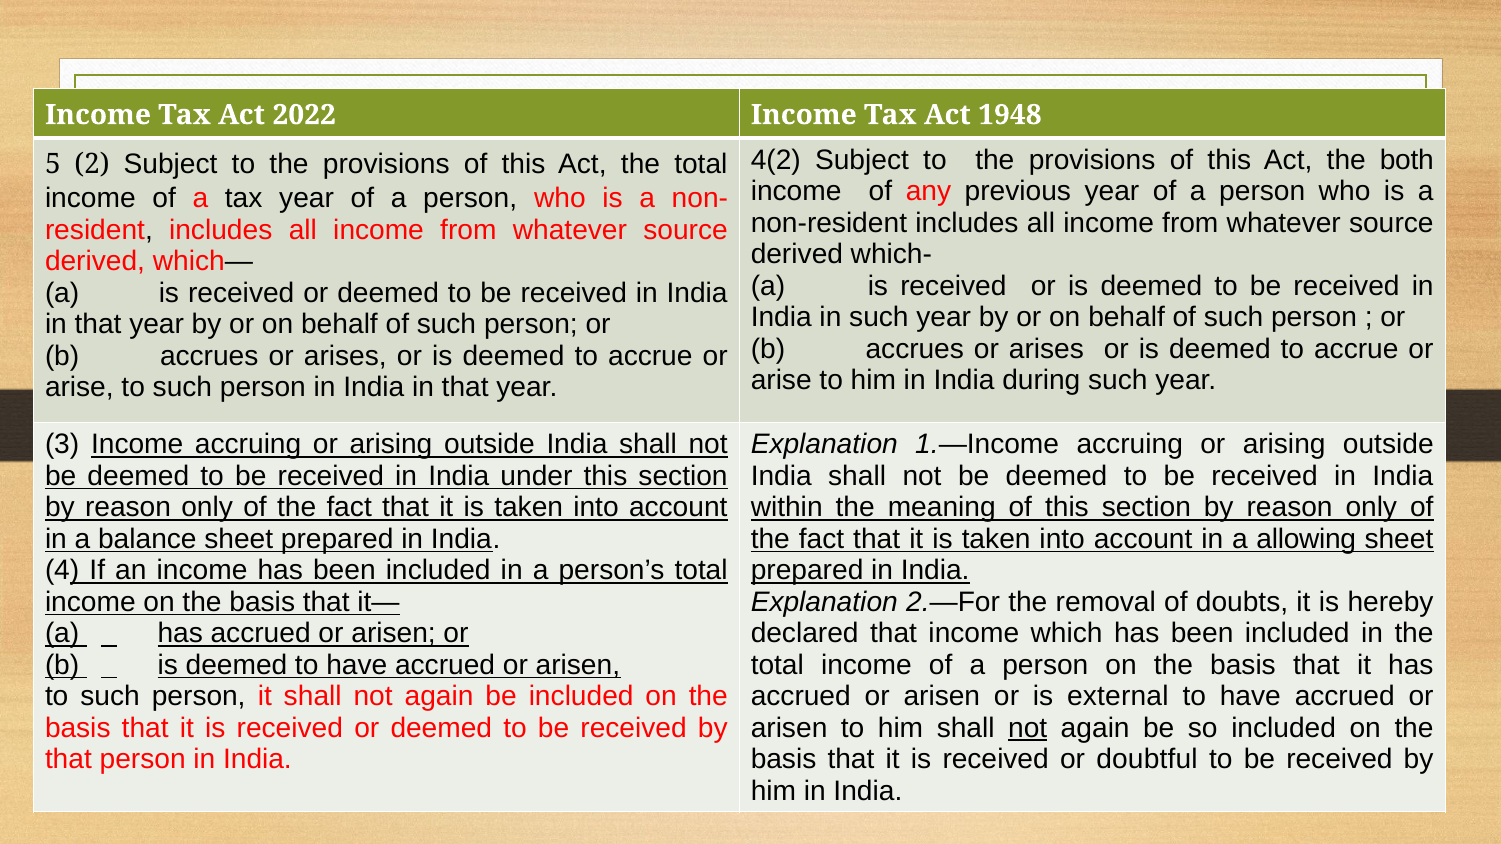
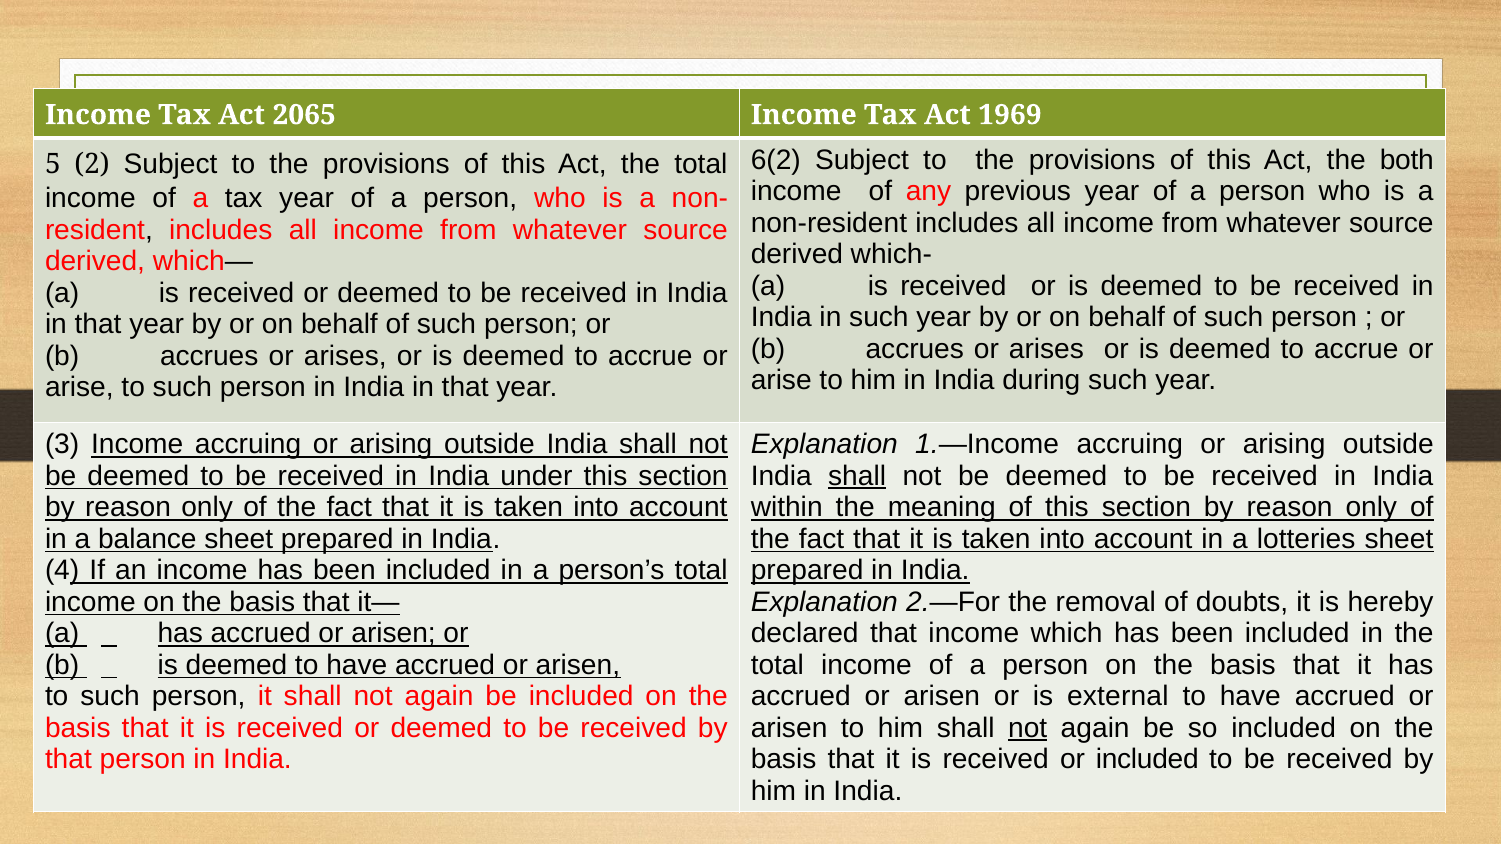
2022: 2022 -> 2065
1948: 1948 -> 1969
4(2: 4(2 -> 6(2
shall at (857, 476) underline: none -> present
allowing: allowing -> lotteries
or doubtful: doubtful -> included
